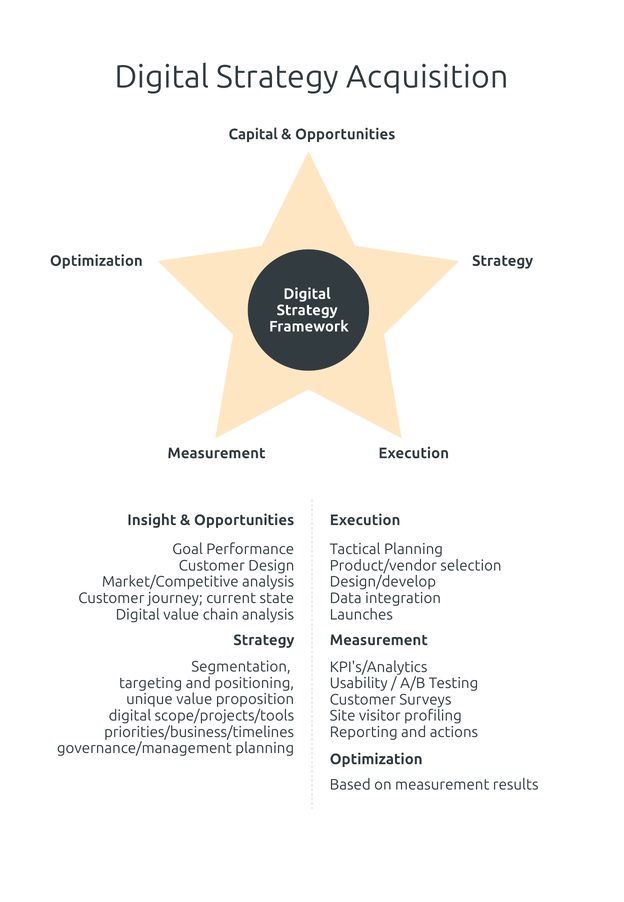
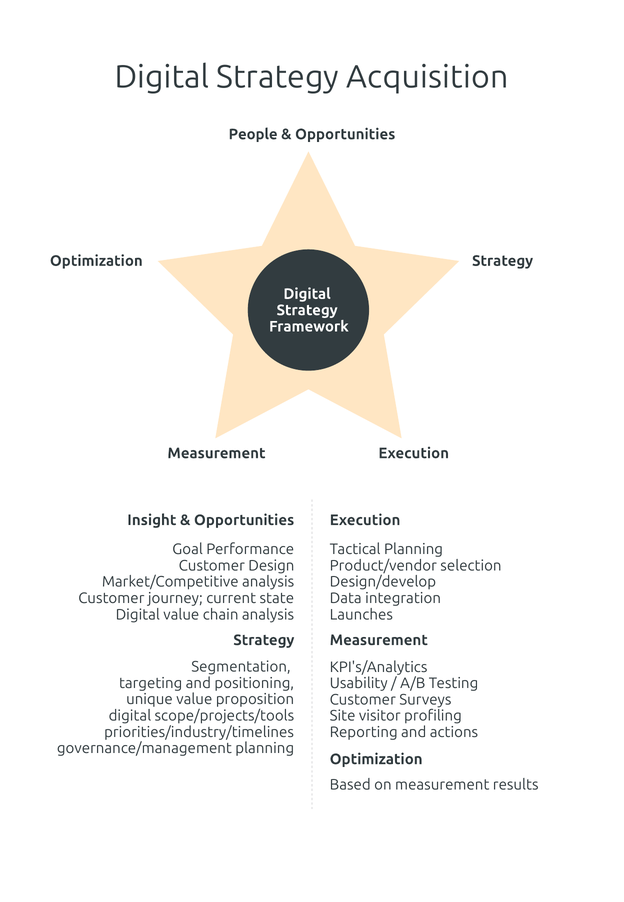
Capital: Capital -> People
priorities/business/timelines: priorities/business/timelines -> priorities/industry/timelines
